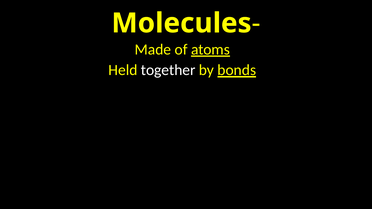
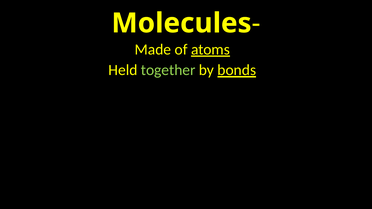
together colour: white -> light green
